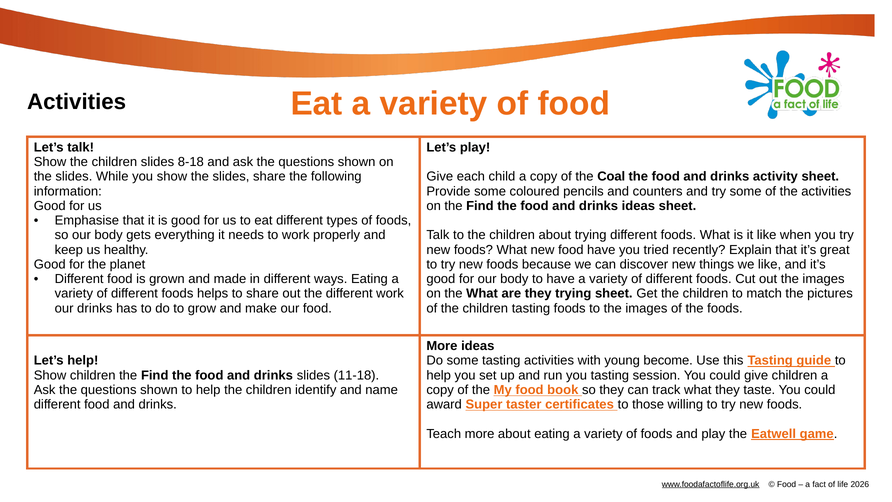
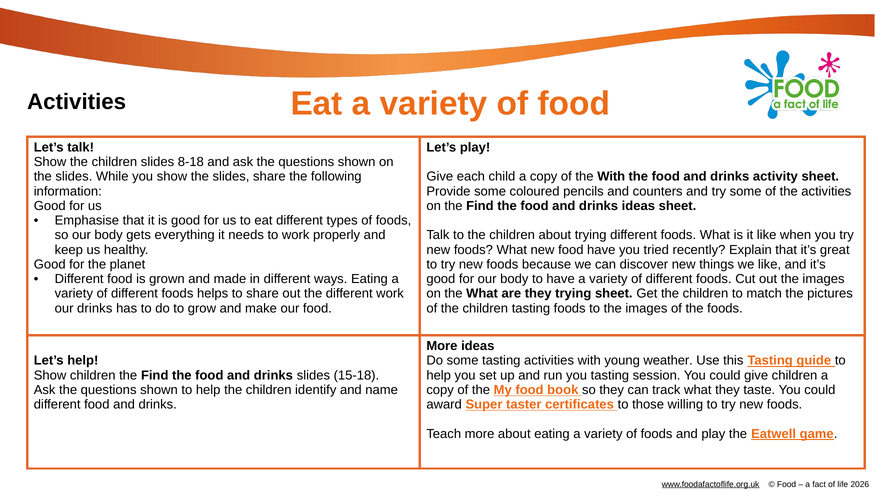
the Coal: Coal -> With
become: become -> weather
11-18: 11-18 -> 15-18
